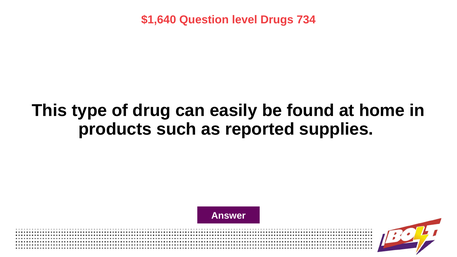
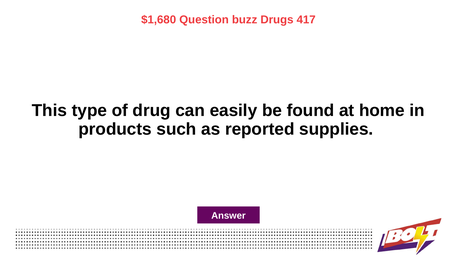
$1,640: $1,640 -> $1,680
level: level -> buzz
734: 734 -> 417
